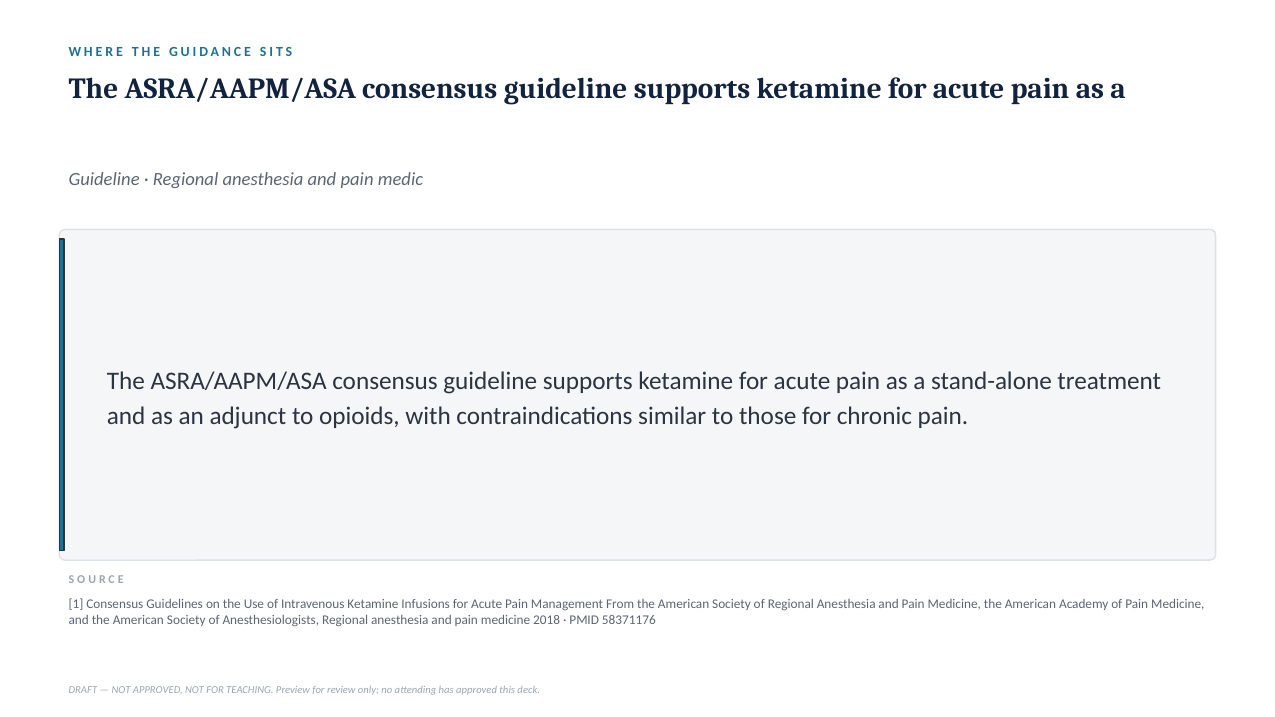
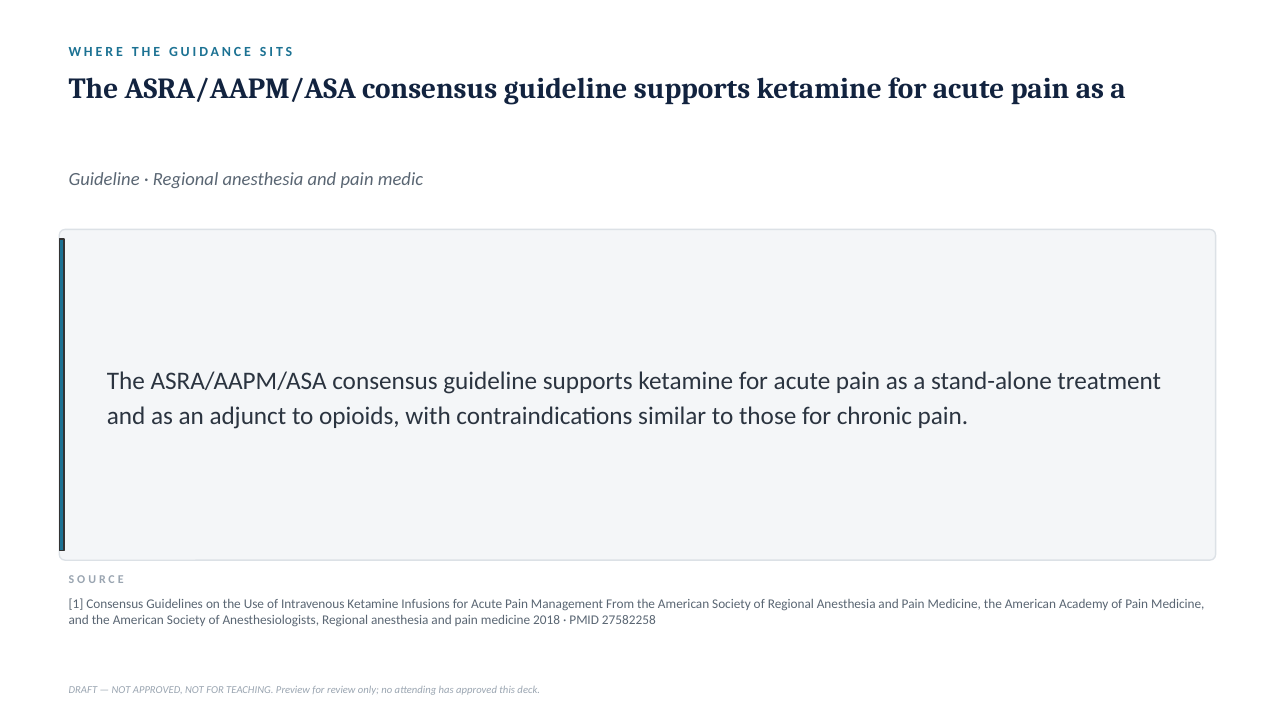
58371176: 58371176 -> 27582258
